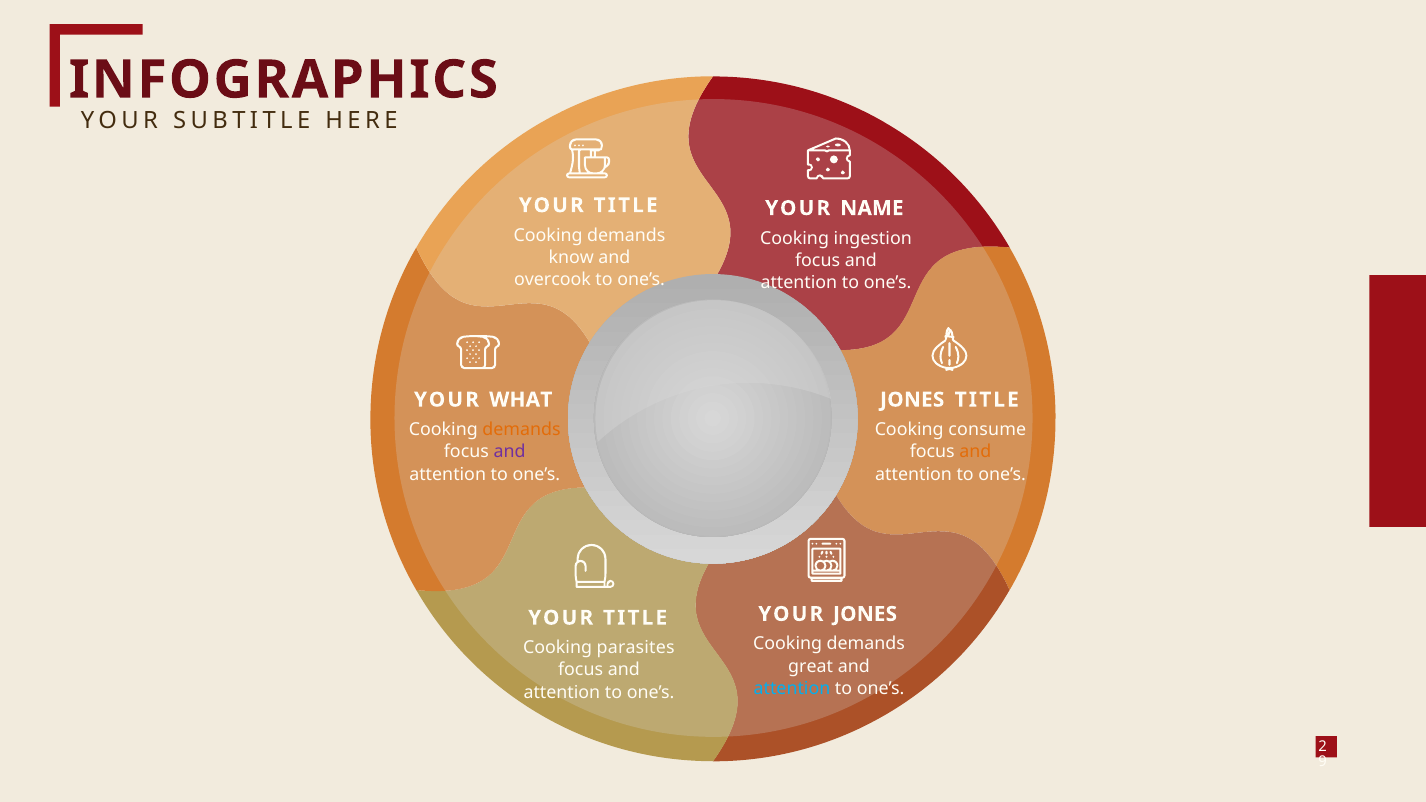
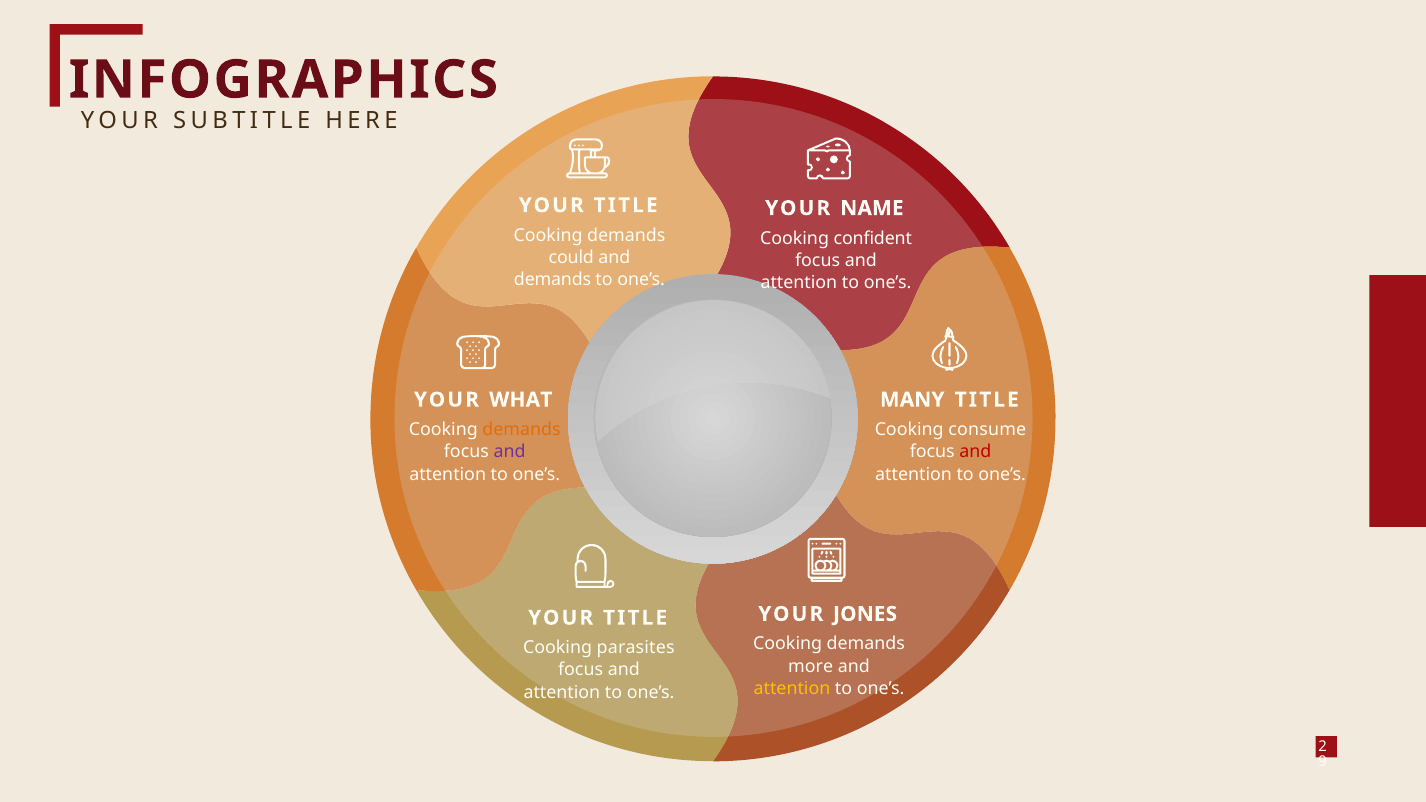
ingestion: ingestion -> confident
know: know -> could
overcook at (552, 280): overcook -> demands
JONES at (912, 400): JONES -> MANY
and at (975, 452) colour: orange -> red
great: great -> more
attention at (792, 689) colour: light blue -> yellow
